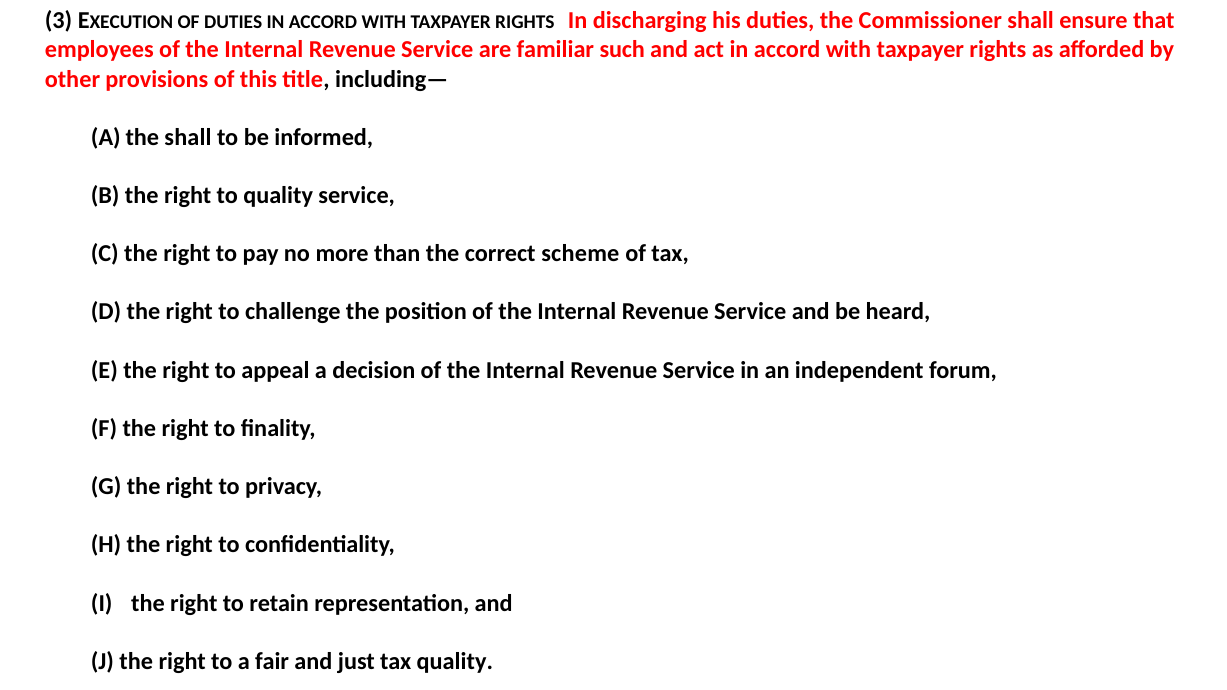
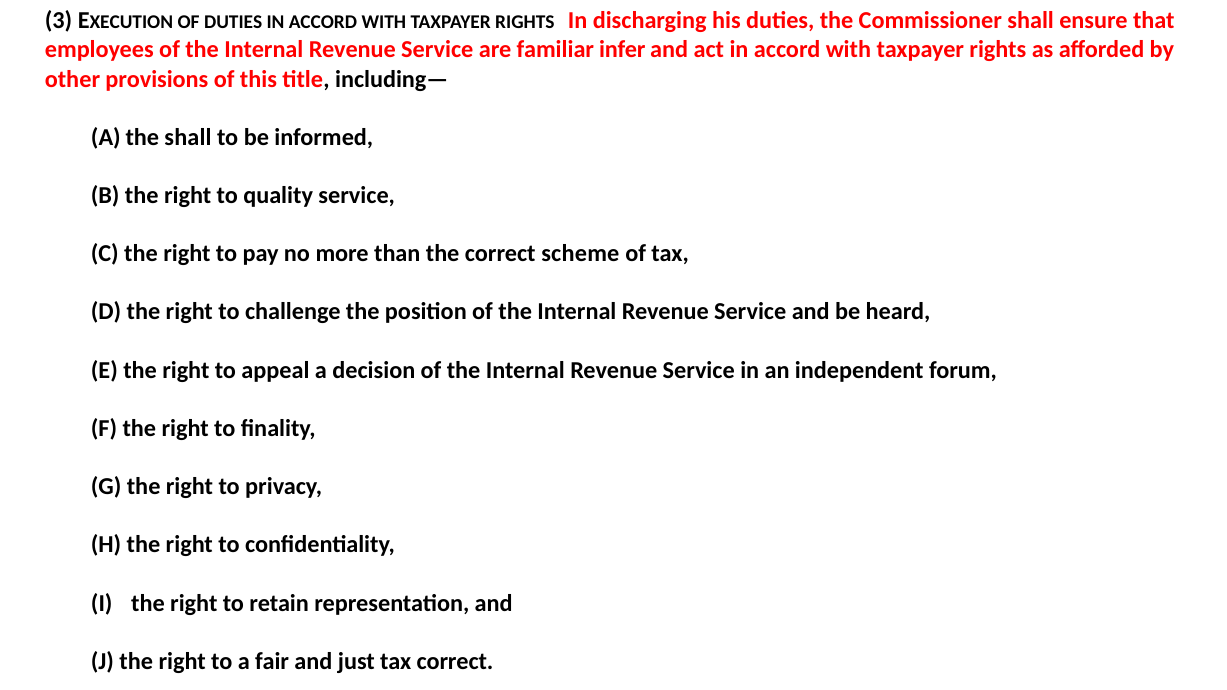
such: such -> infer
tax quality: quality -> correct
